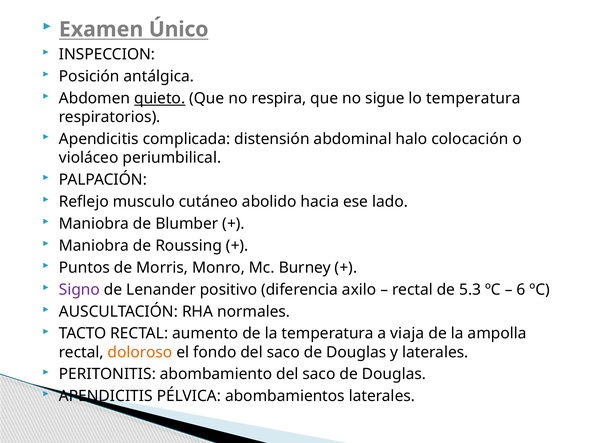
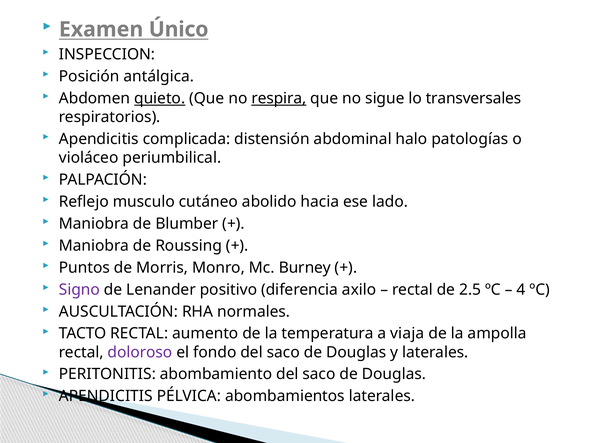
respira underline: none -> present
lo temperatura: temperatura -> transversales
colocación: colocación -> patologías
5.3: 5.3 -> 2.5
6: 6 -> 4
doloroso colour: orange -> purple
